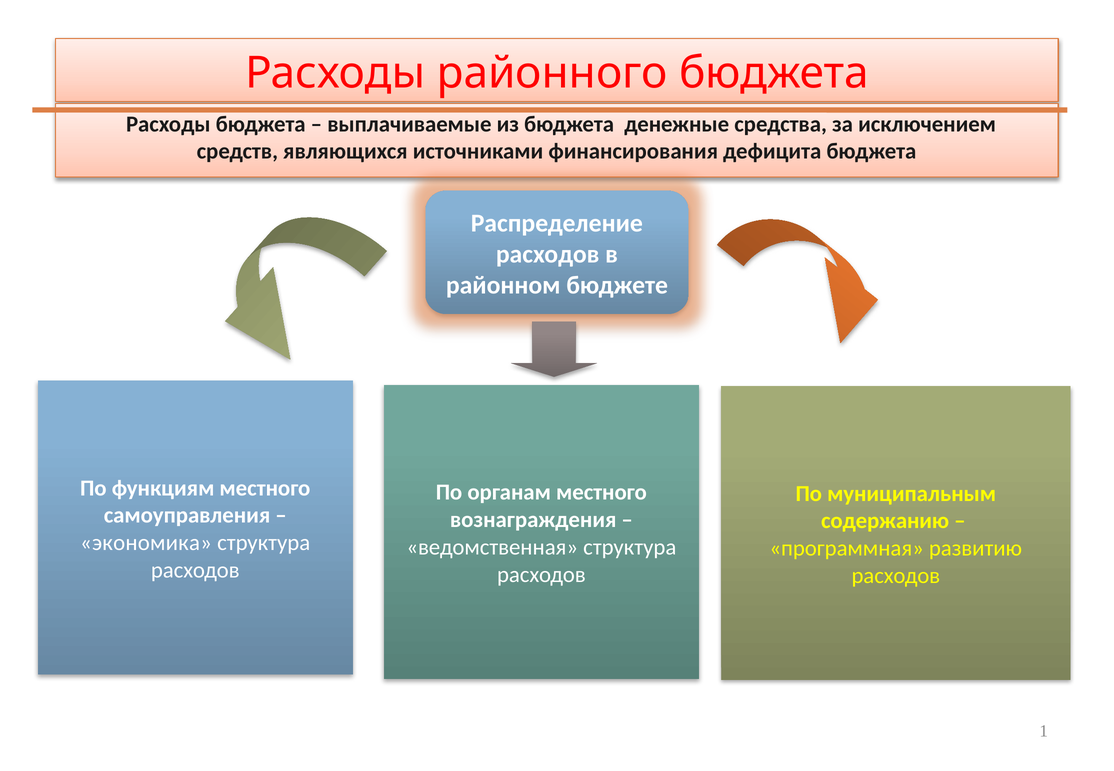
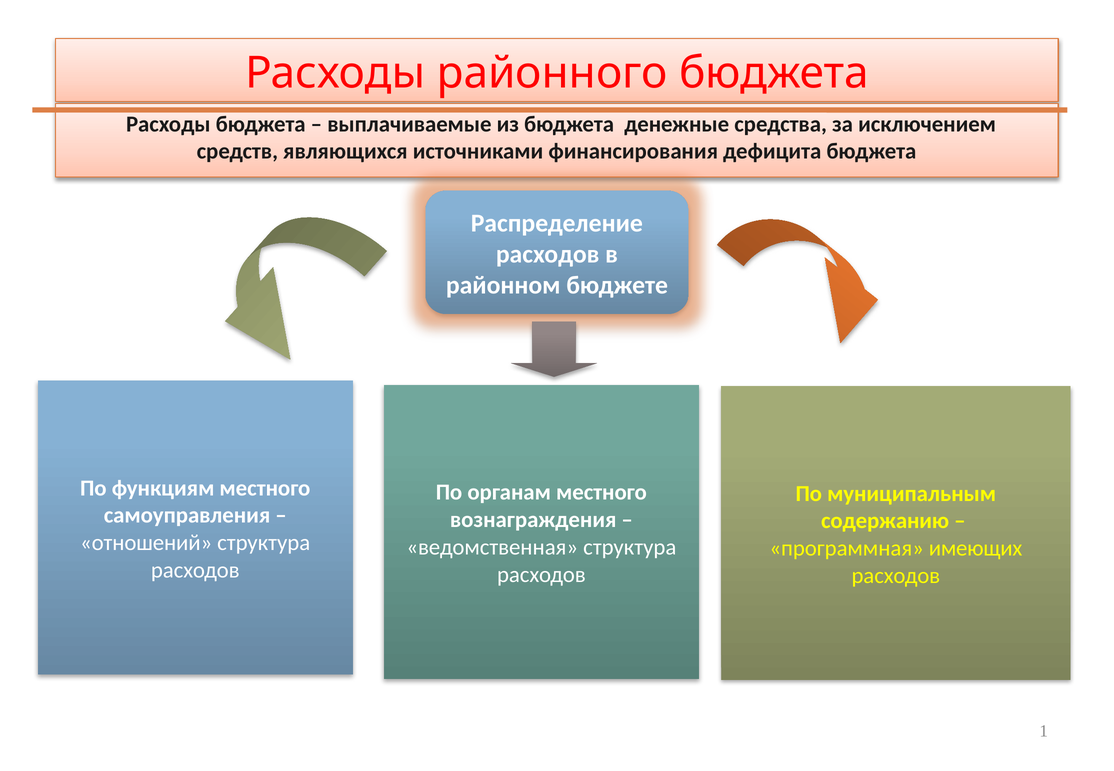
экономика: экономика -> отношений
развитию: развитию -> имеющих
